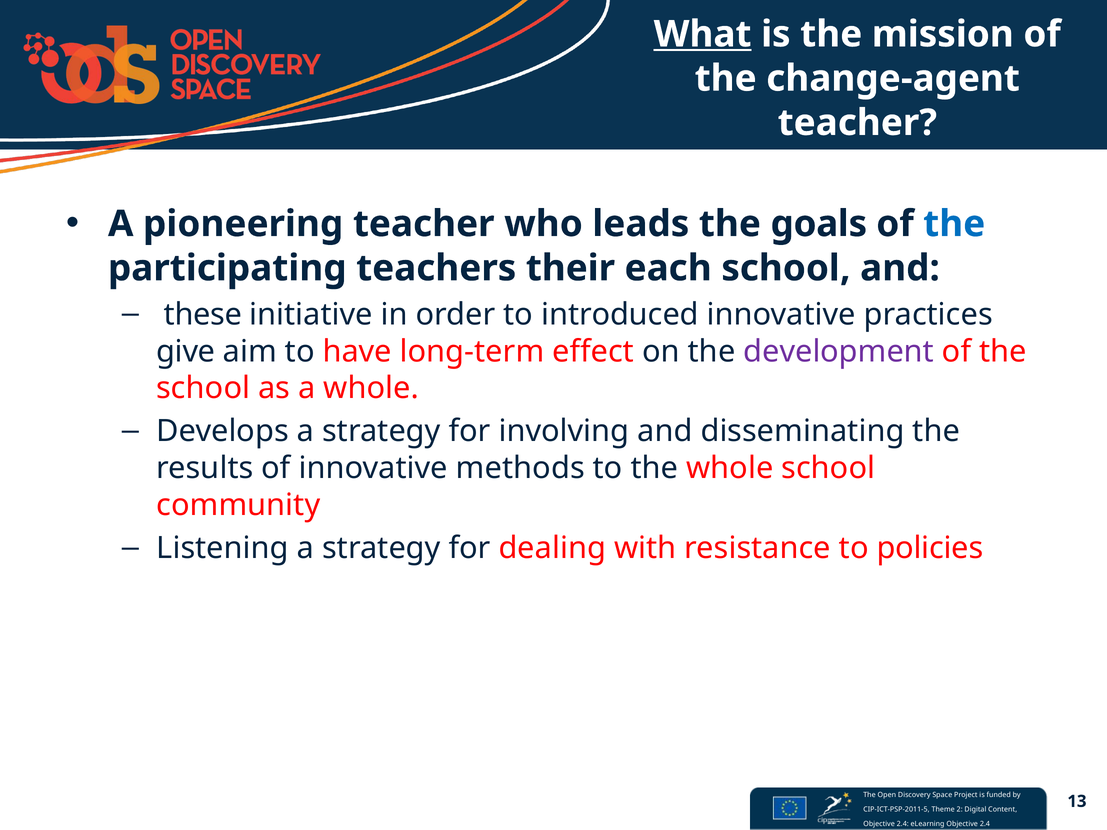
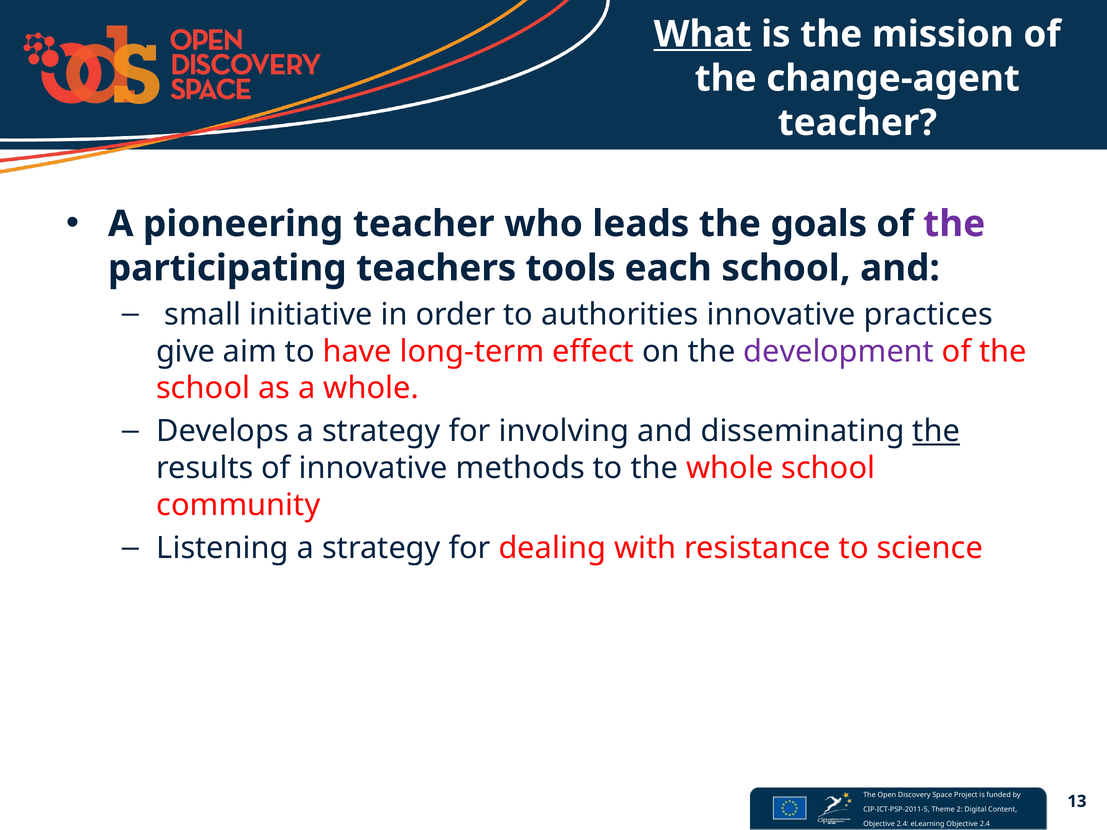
the at (954, 224) colour: blue -> purple
their: their -> tools
these: these -> small
introduced: introduced -> authorities
the at (936, 431) underline: none -> present
policies: policies -> science
